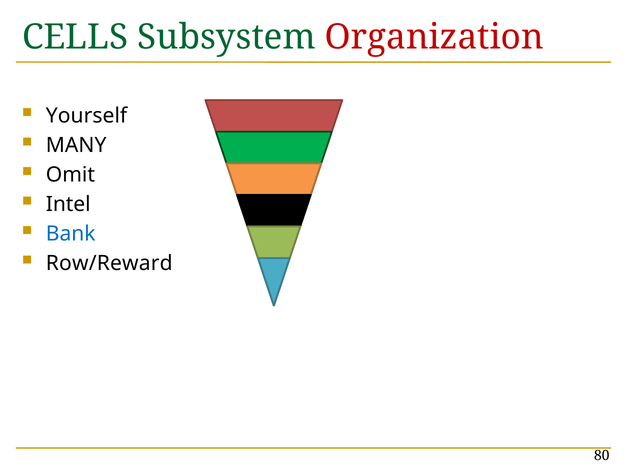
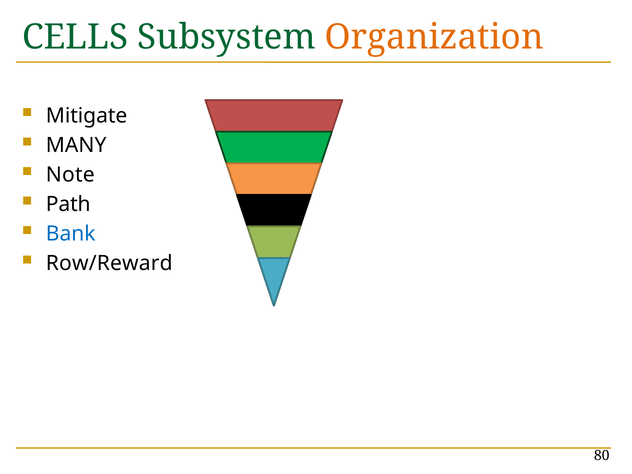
Organization colour: red -> orange
Yourself: Yourself -> Mitigate
Omit: Omit -> Note
Intel: Intel -> Path
